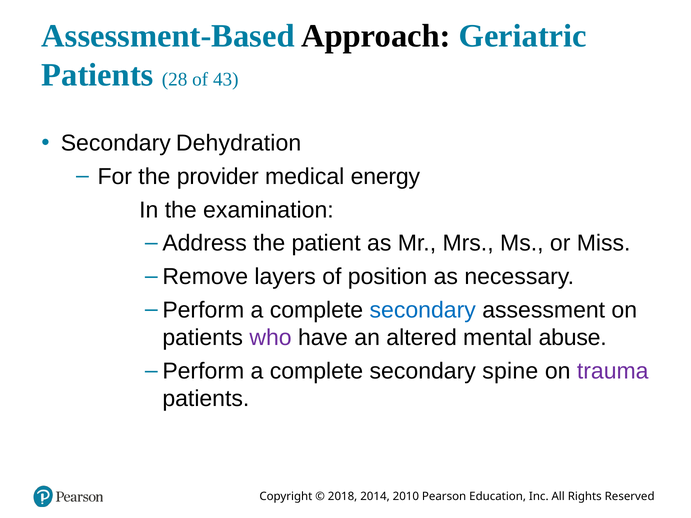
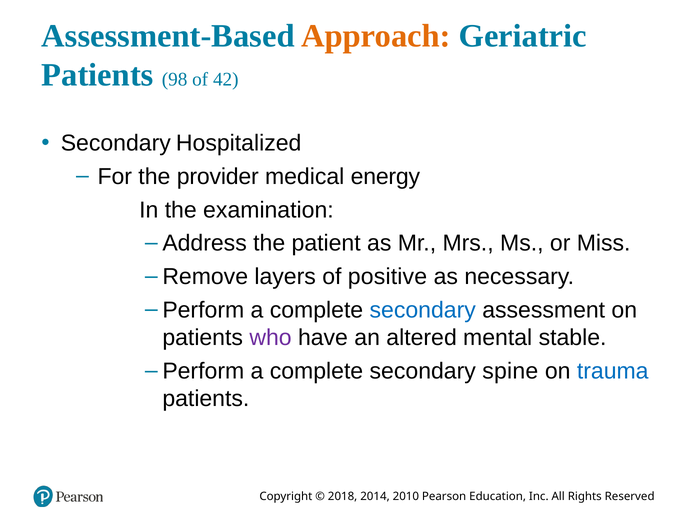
Approach colour: black -> orange
28: 28 -> 98
43: 43 -> 42
Dehydration: Dehydration -> Hospitalized
position: position -> positive
abuse: abuse -> stable
trauma colour: purple -> blue
